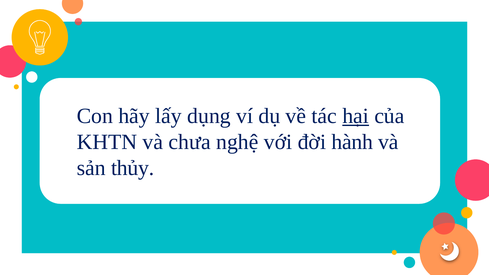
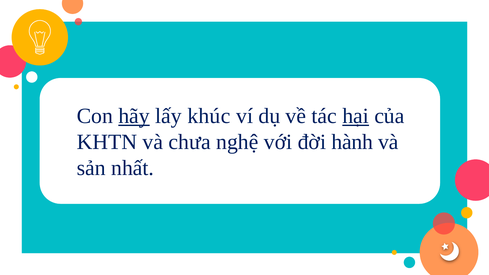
hãy underline: none -> present
dụng: dụng -> khúc
thủy: thủy -> nhất
